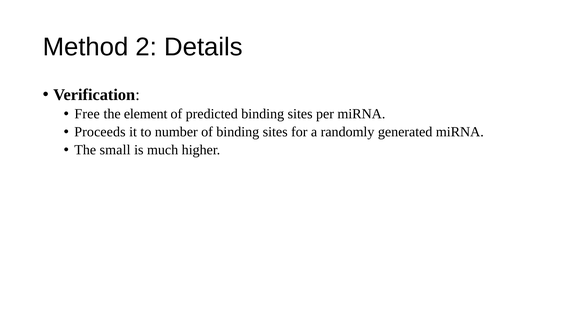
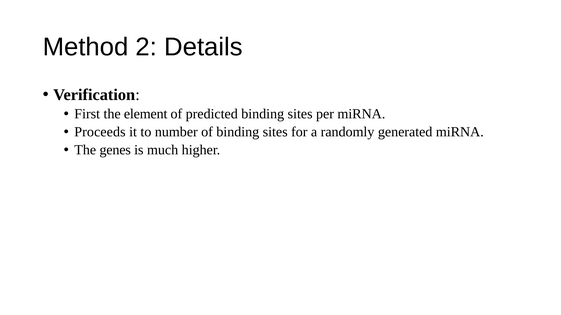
Free: Free -> First
small: small -> genes
